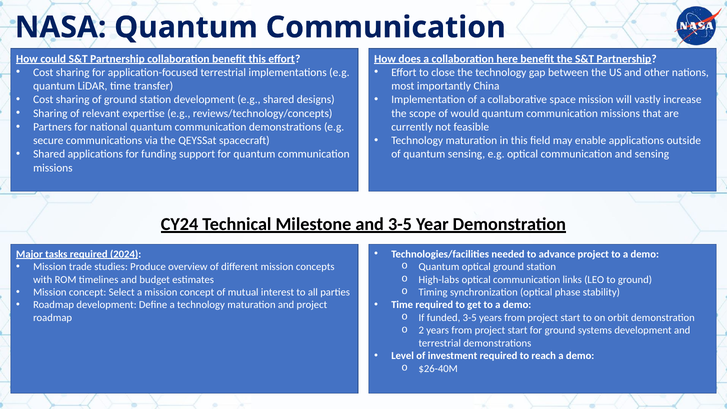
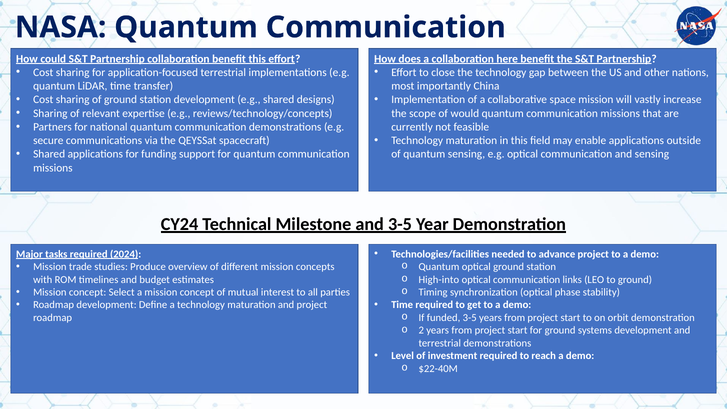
High-labs: High-labs -> High-into
$26-40M: $26-40M -> $22-40M
